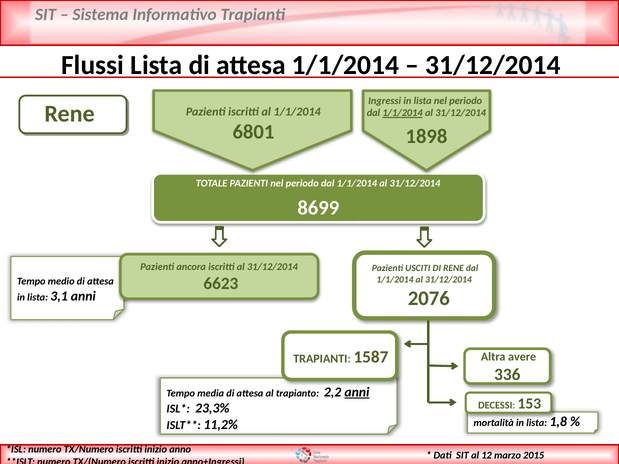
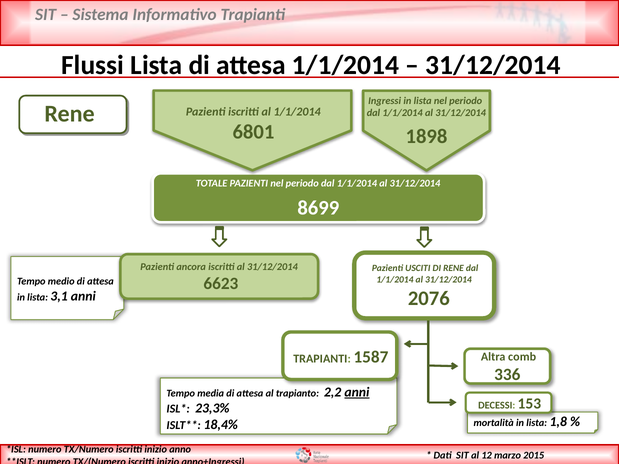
1/1/2014 at (403, 113) underline: present -> none
avere: avere -> comb
11,2%: 11,2% -> 18,4%
